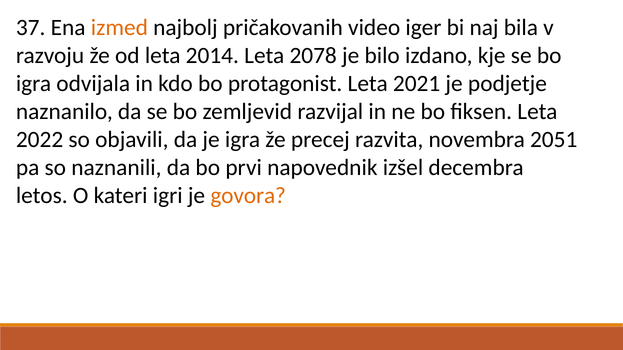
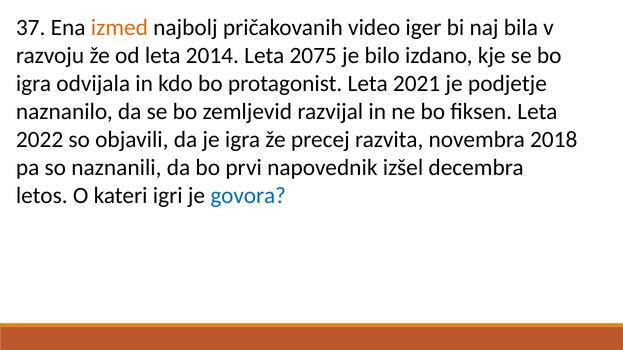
2078: 2078 -> 2075
2051: 2051 -> 2018
govora colour: orange -> blue
